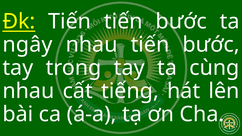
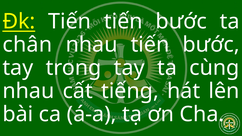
ngây: ngây -> chân
